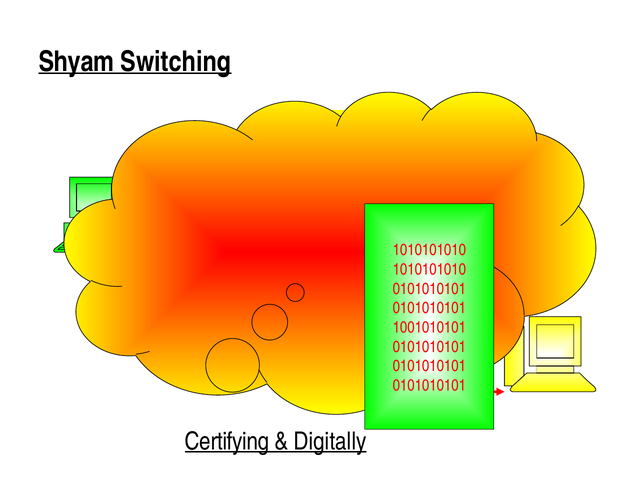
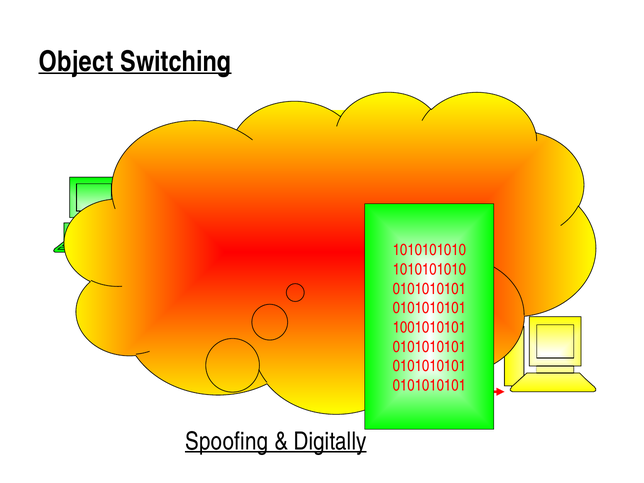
Shyam: Shyam -> Object
Certifying: Certifying -> Spoofing
